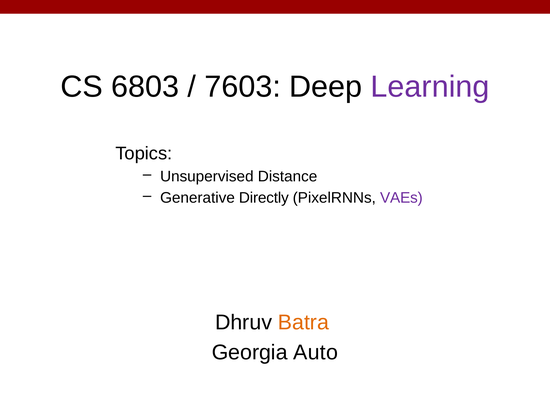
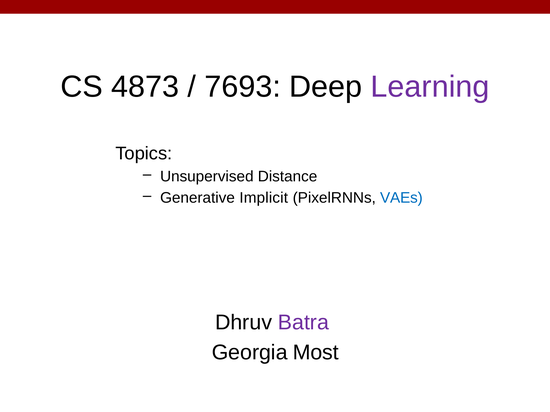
6803: 6803 -> 4873
7603: 7603 -> 7693
Directly: Directly -> Implicit
VAEs colour: purple -> blue
Batra colour: orange -> purple
Auto: Auto -> Most
